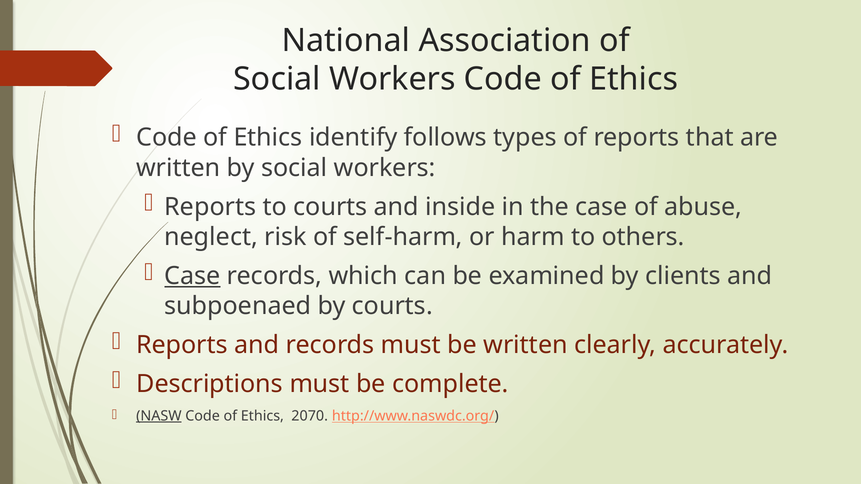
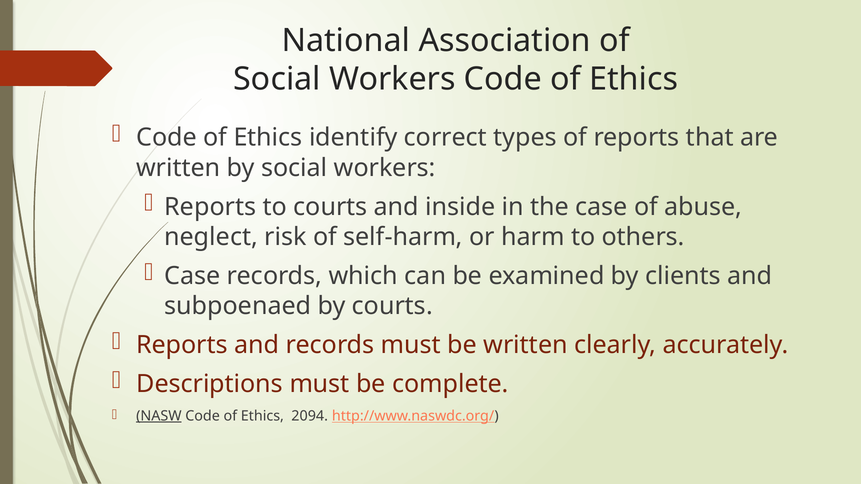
follows: follows -> correct
Case at (192, 276) underline: present -> none
2070: 2070 -> 2094
